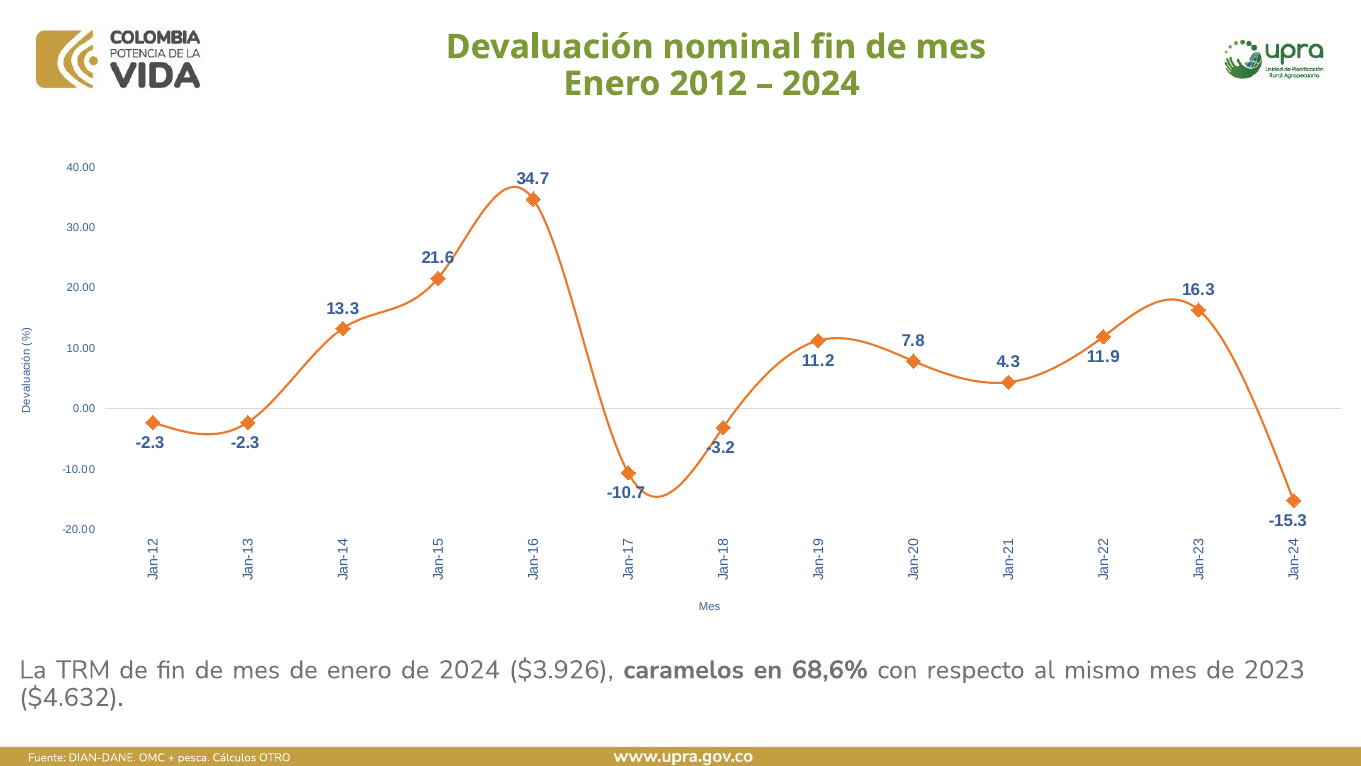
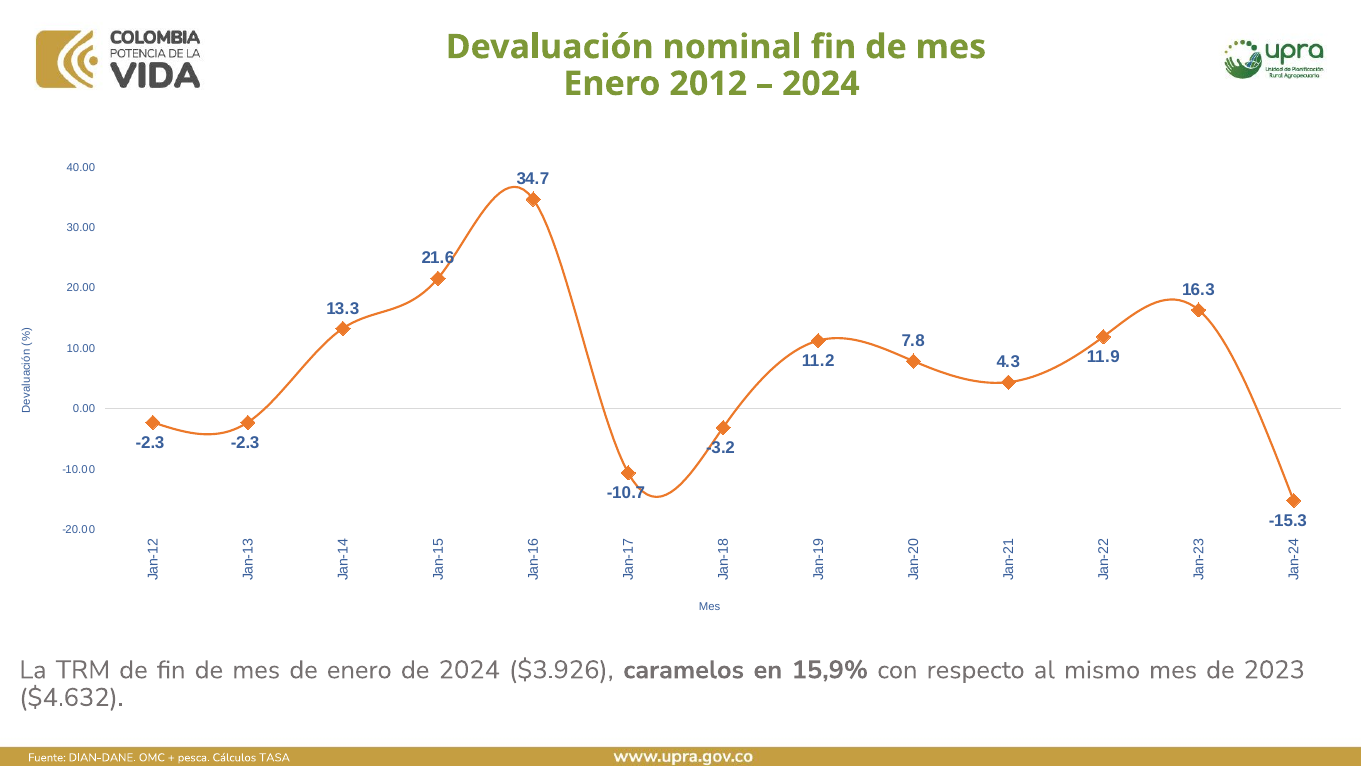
68,6%: 68,6% -> 15,9%
OTRO: OTRO -> TASA
